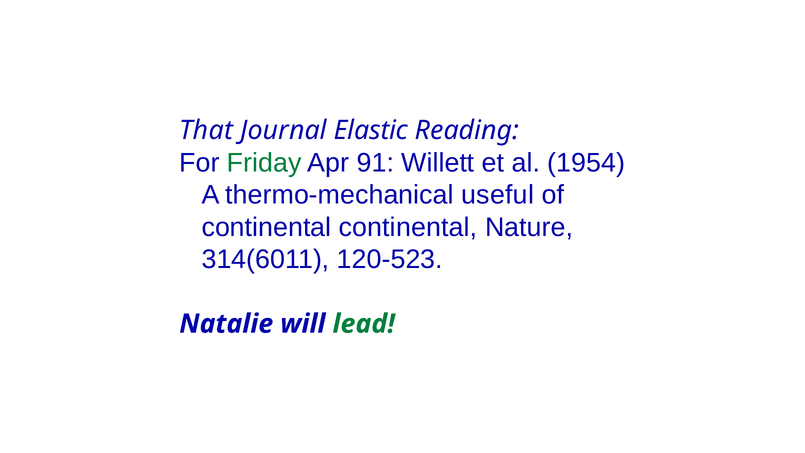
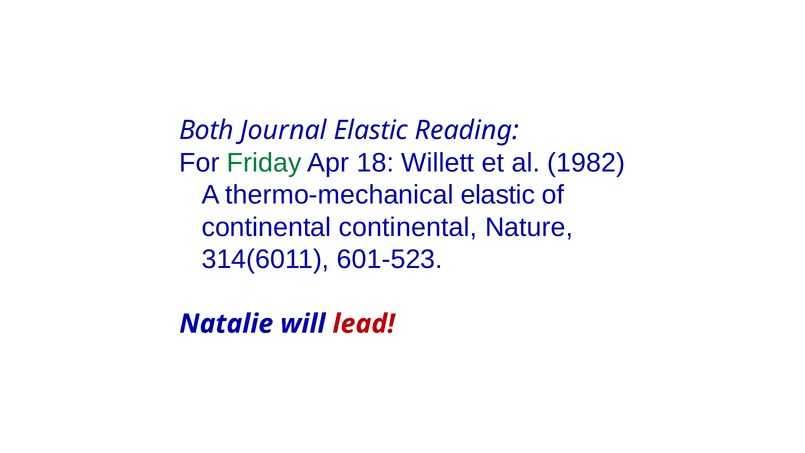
That: That -> Both
91: 91 -> 18
1954: 1954 -> 1982
thermo-mechanical useful: useful -> elastic
120-523: 120-523 -> 601-523
lead colour: green -> red
